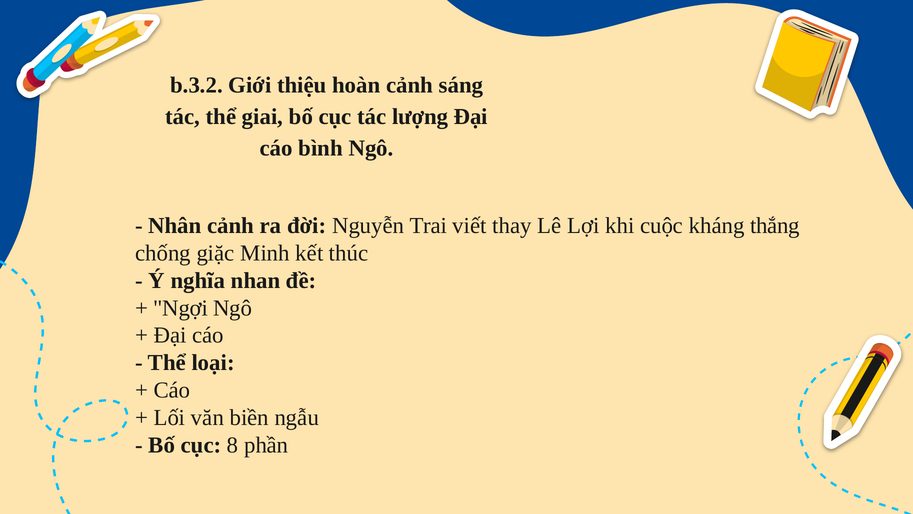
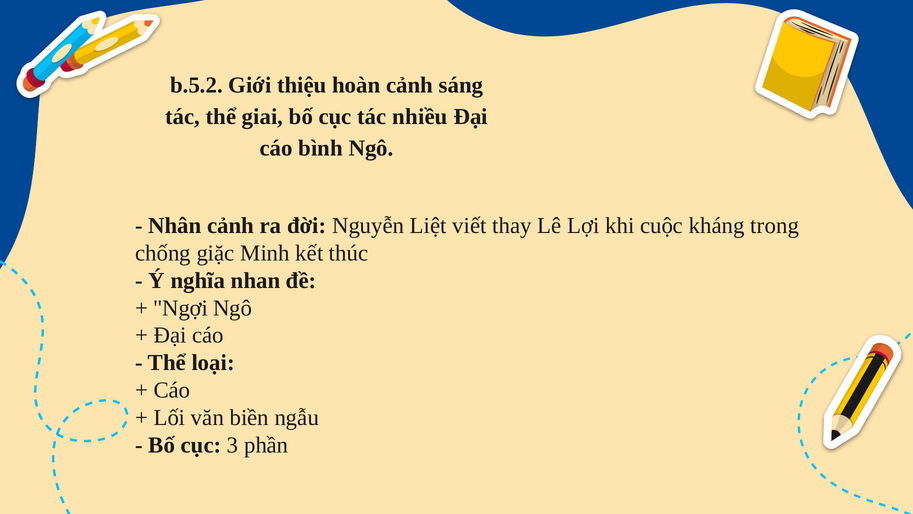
b.3.2: b.3.2 -> b.5.2
lượng: lượng -> nhiều
Trai: Trai -> Liệt
thắng: thắng -> trong
8: 8 -> 3
